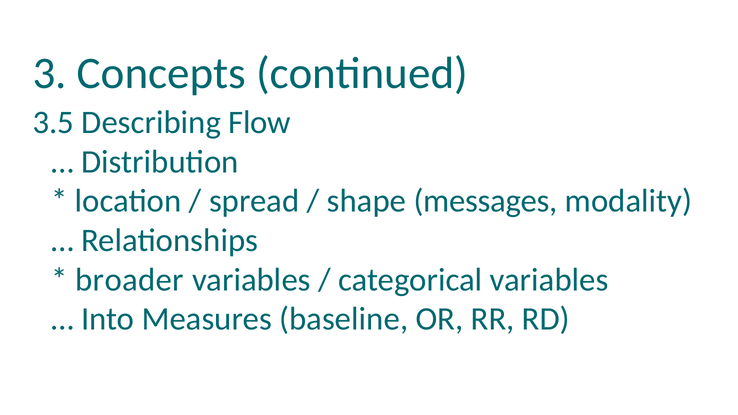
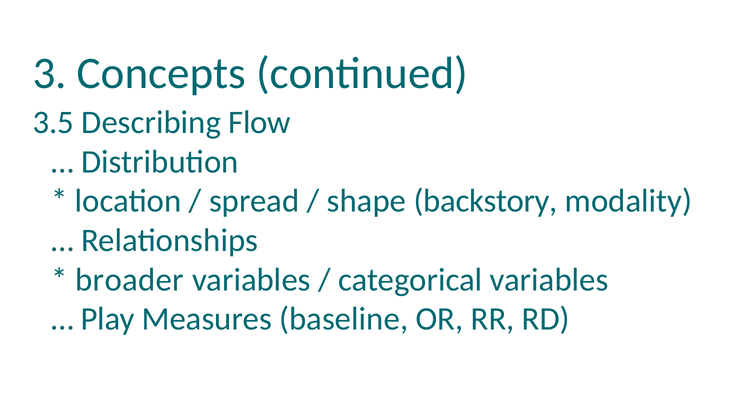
messages: messages -> backstory
Into: Into -> Play
